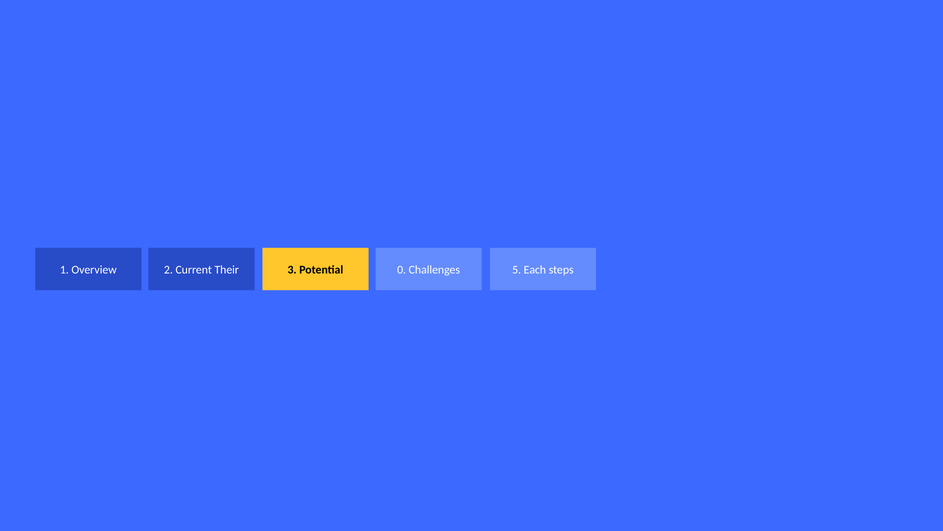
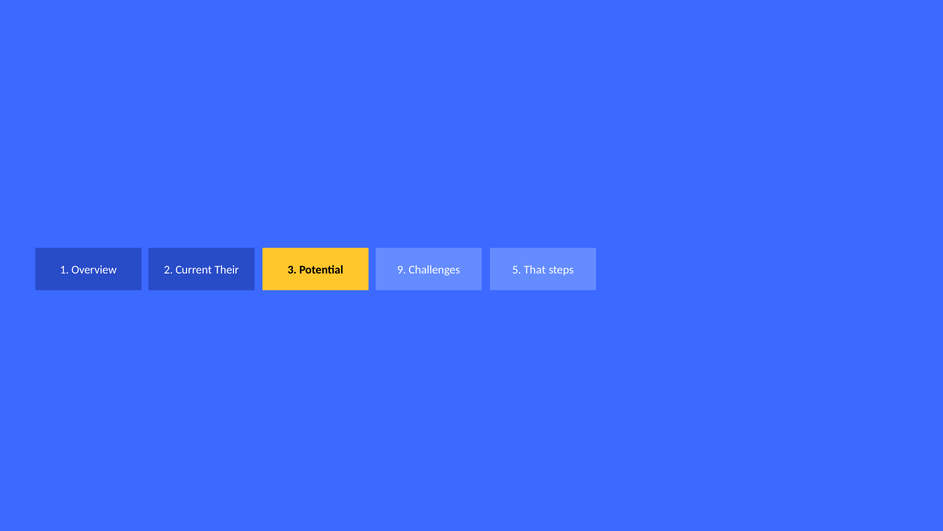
0: 0 -> 9
Each: Each -> That
